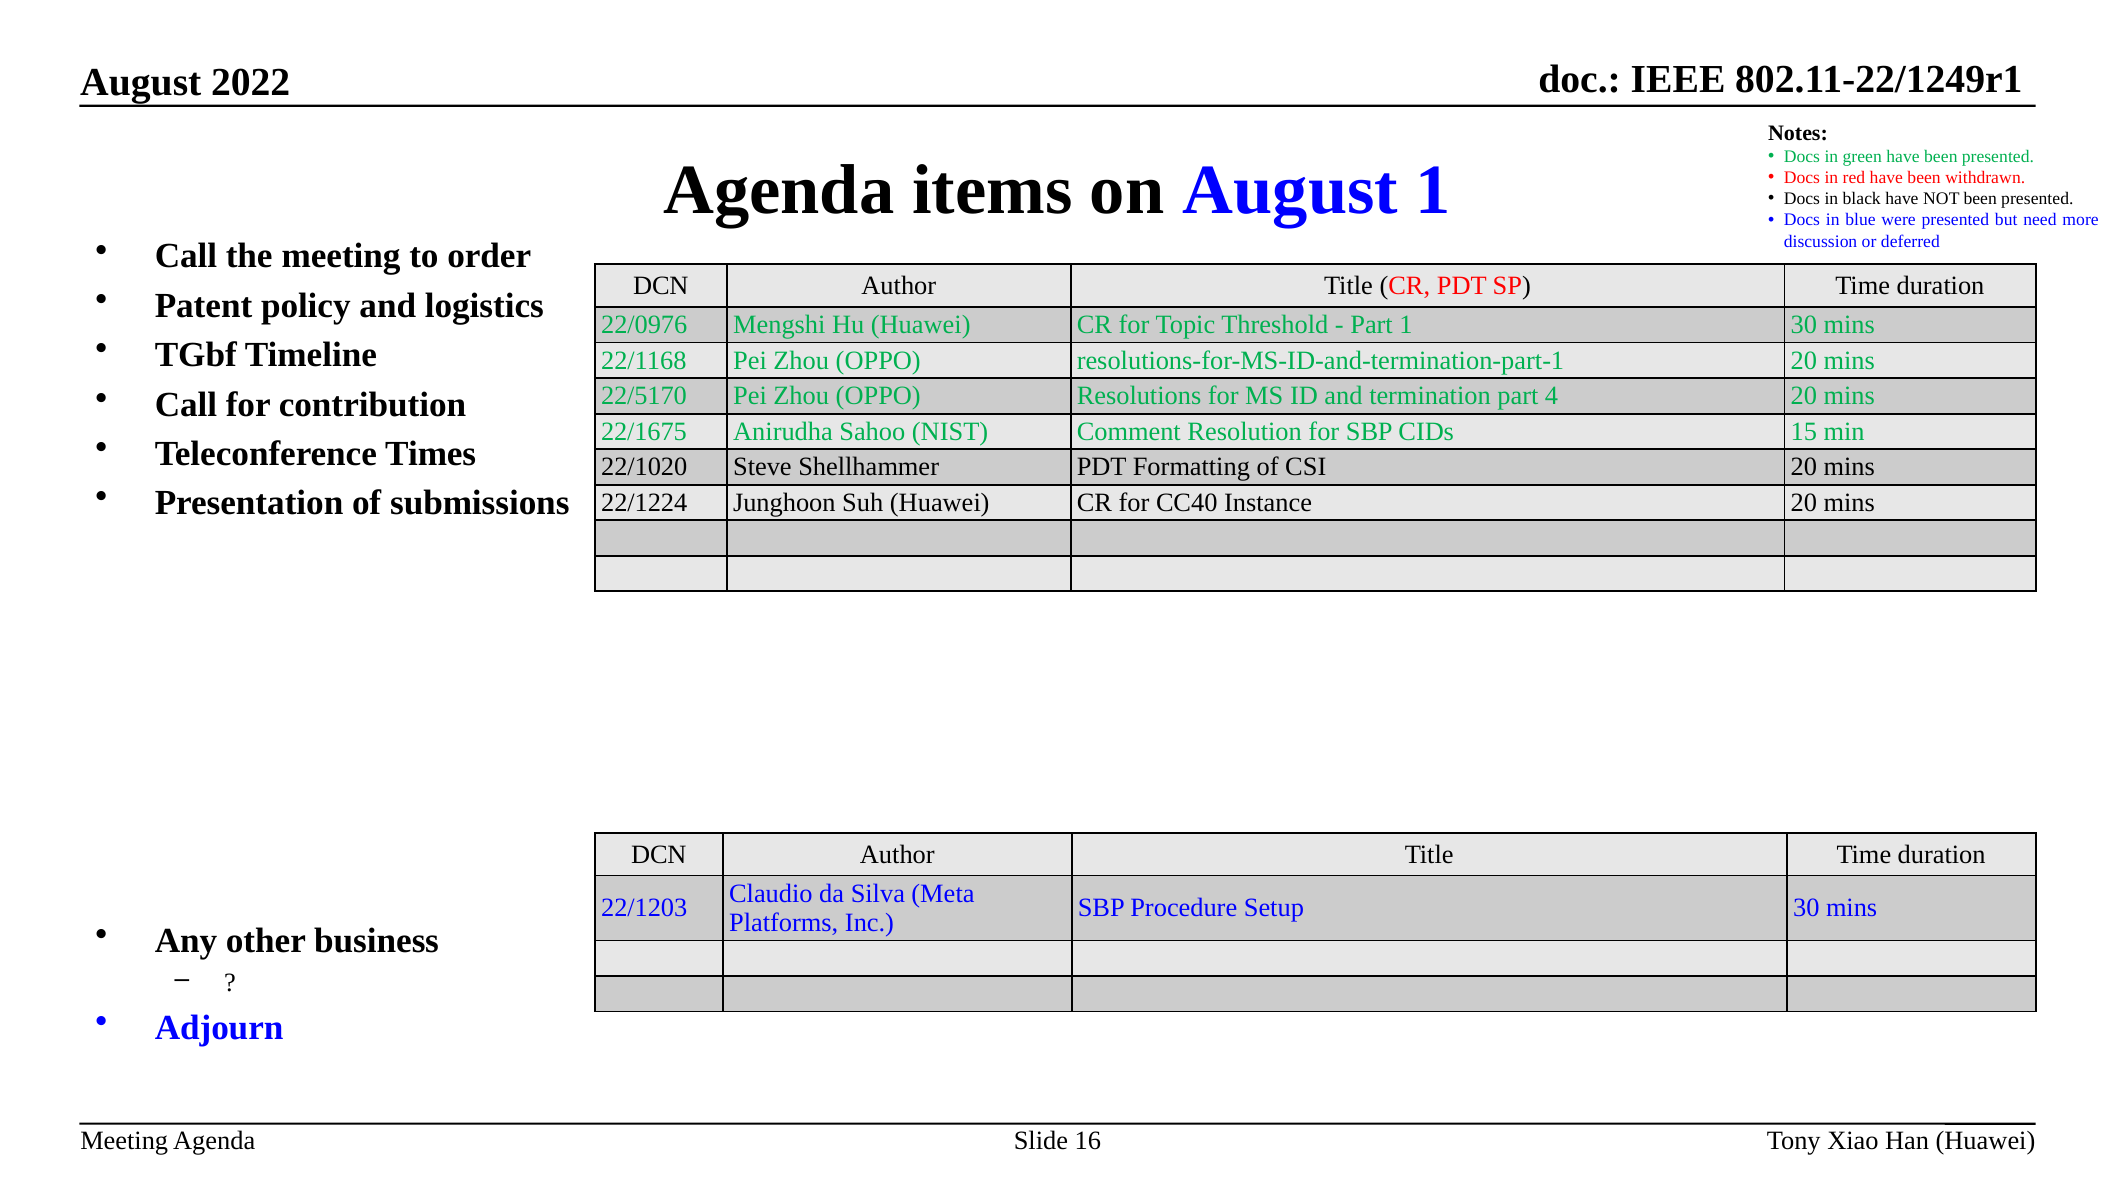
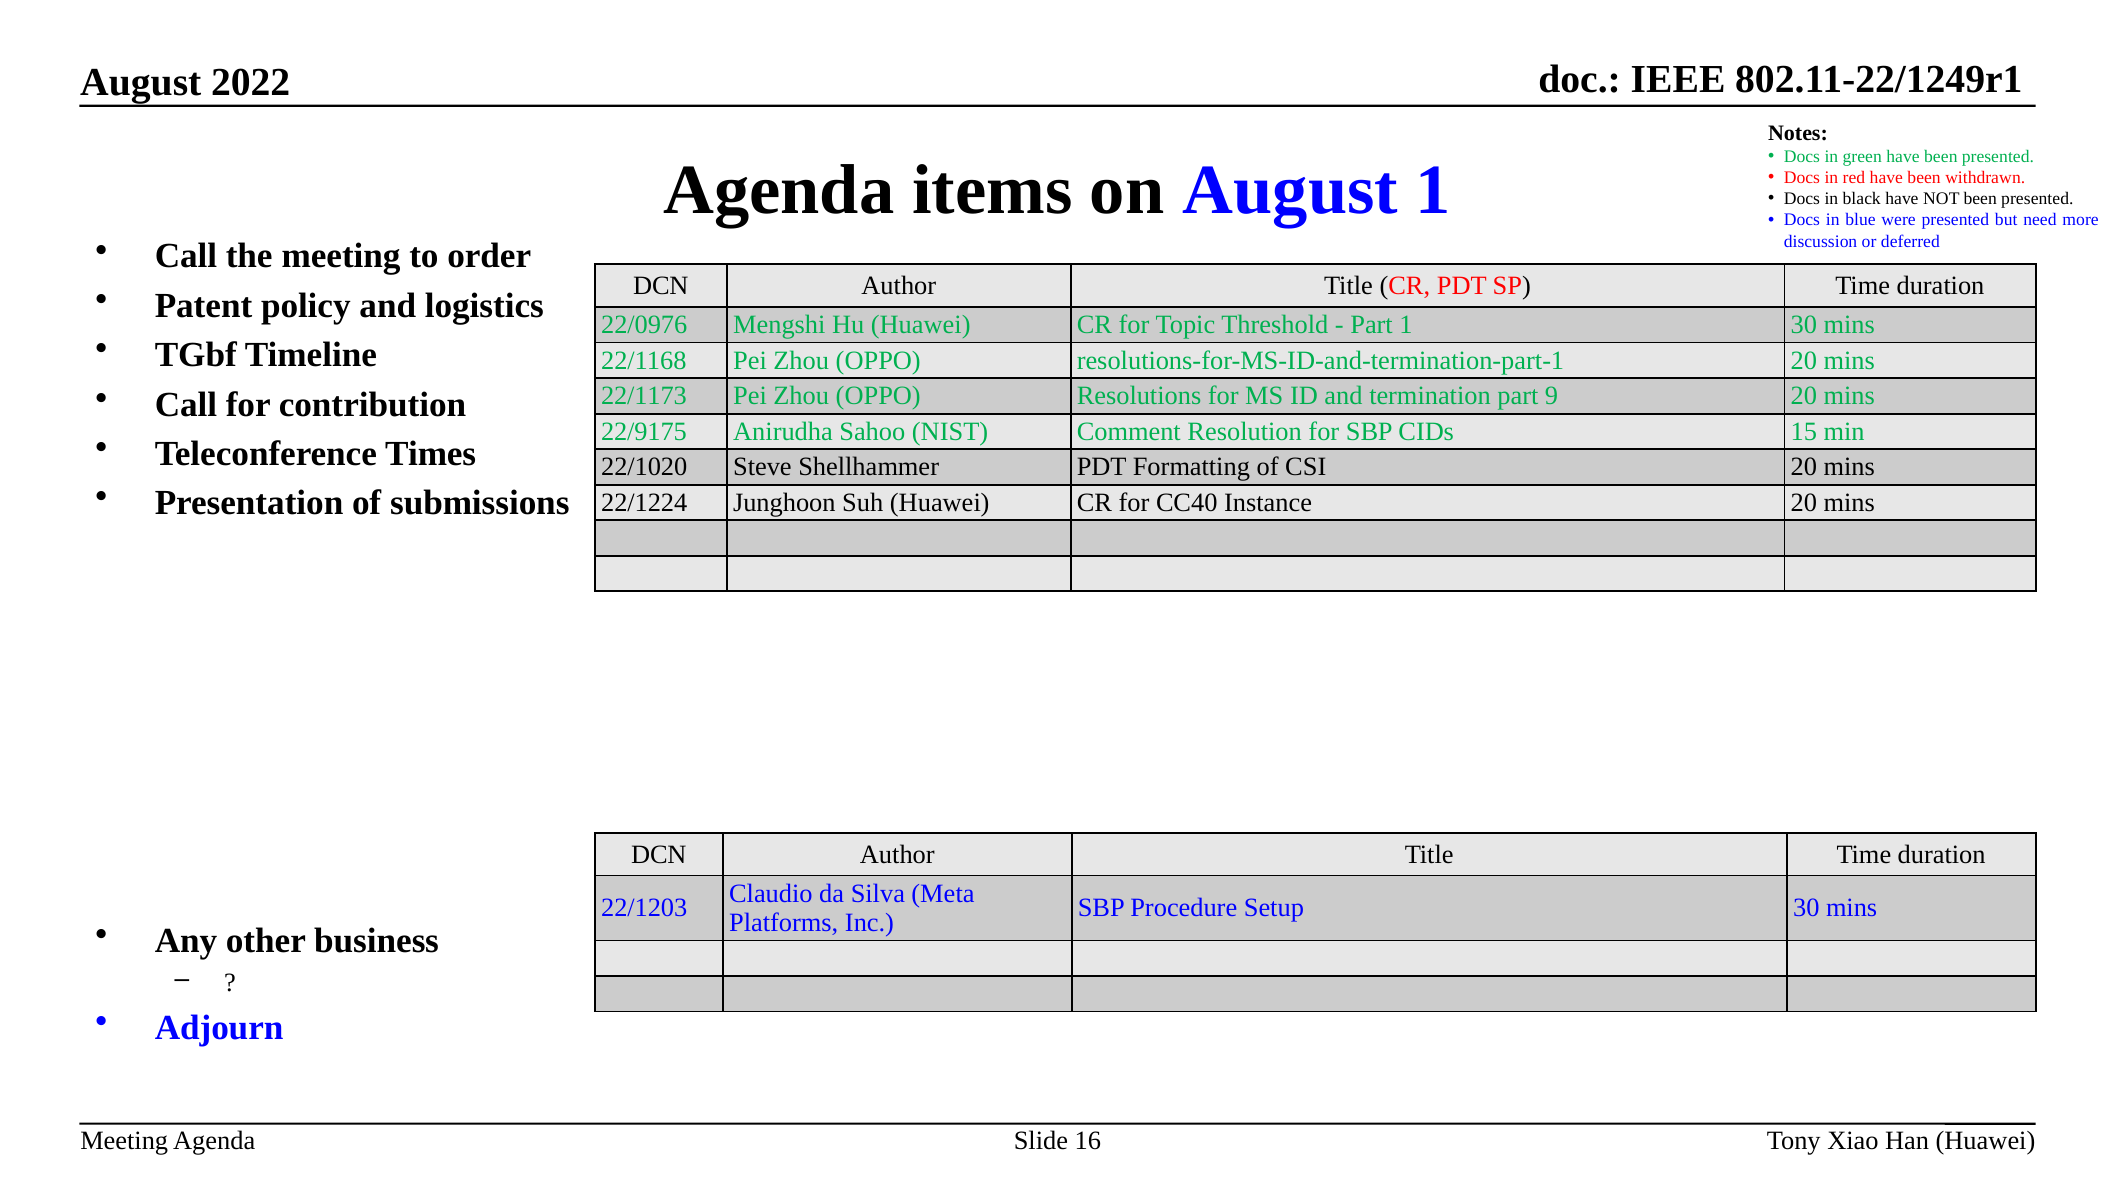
22/5170: 22/5170 -> 22/1173
4: 4 -> 9
22/1675: 22/1675 -> 22/9175
